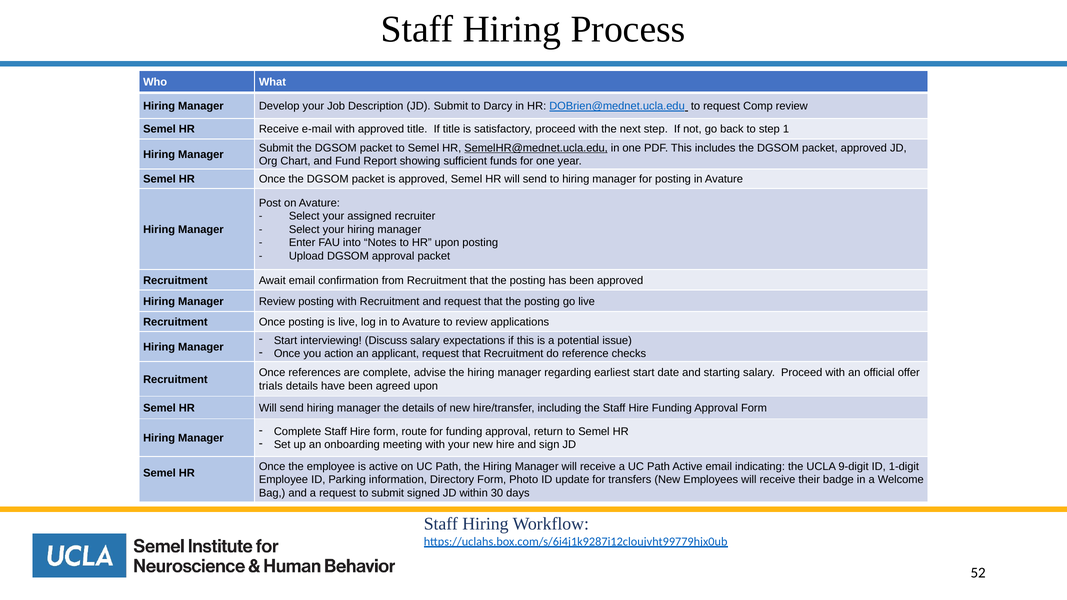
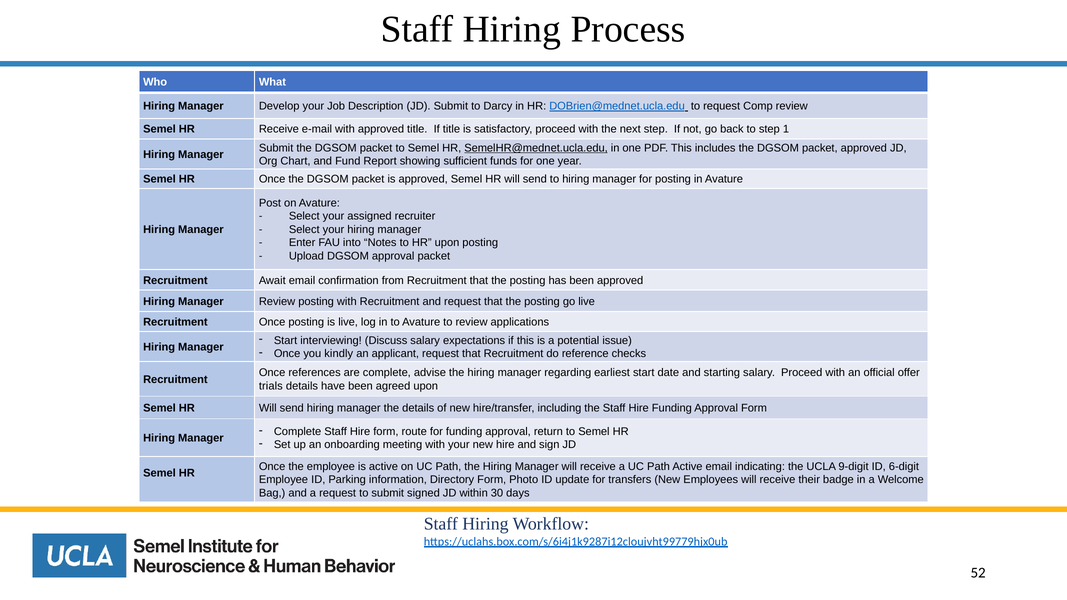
action: action -> kindly
1-digit: 1-digit -> 6-digit
